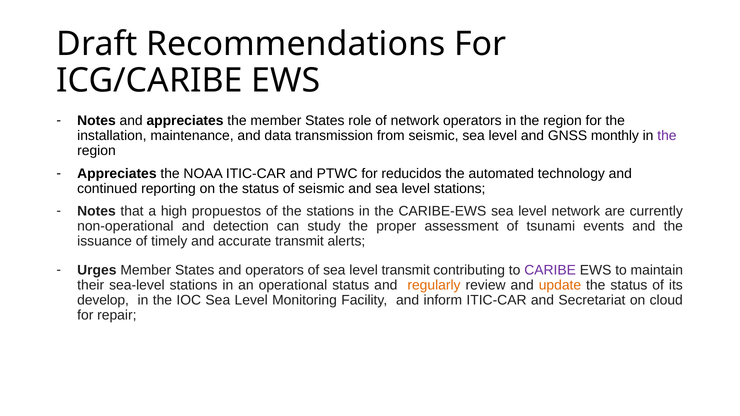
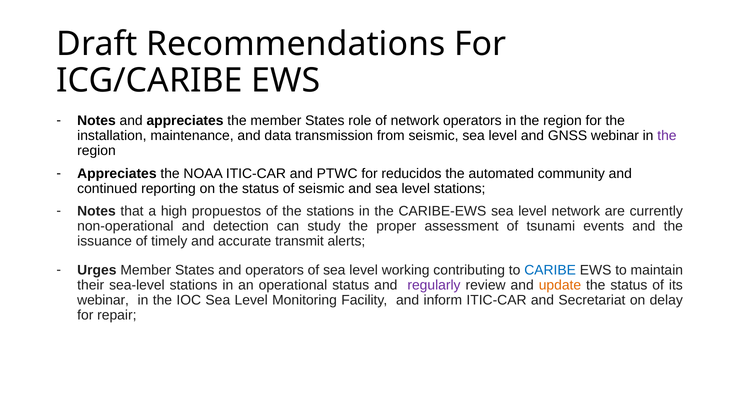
GNSS monthly: monthly -> webinar
technology: technology -> community
level transmit: transmit -> working
CARIBE colour: purple -> blue
regularly colour: orange -> purple
develop at (103, 300): develop -> webinar
cloud: cloud -> delay
